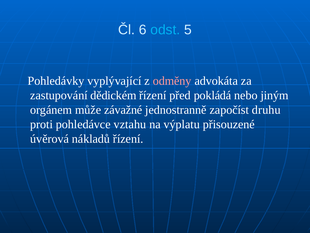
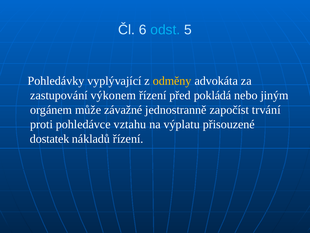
odměny colour: pink -> yellow
dědickém: dědickém -> výkonem
druhu: druhu -> trvání
úvěrová: úvěrová -> dostatek
